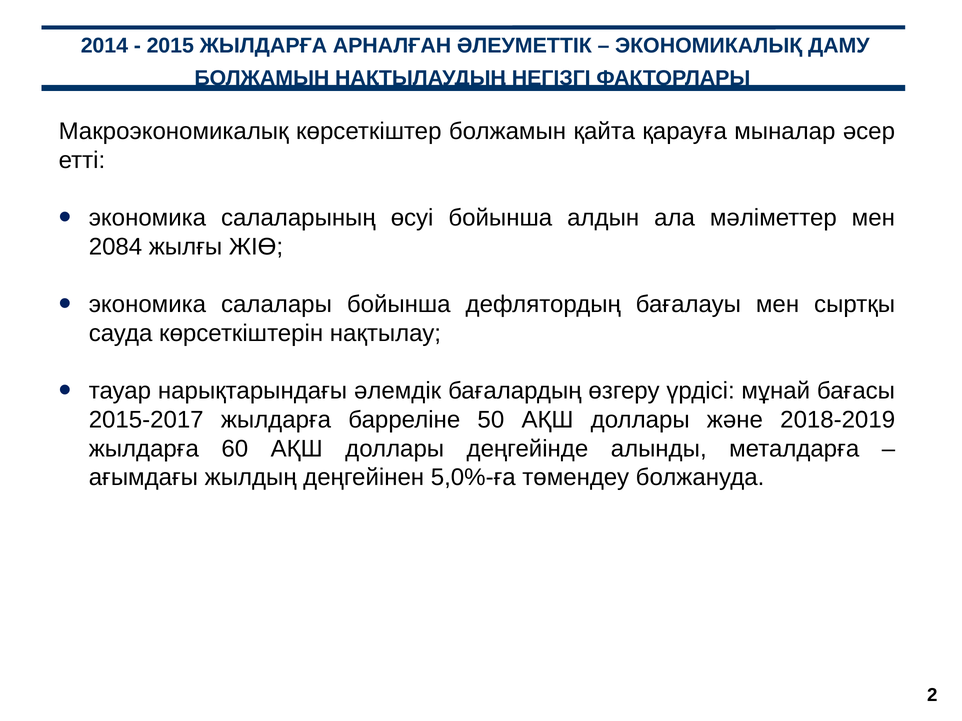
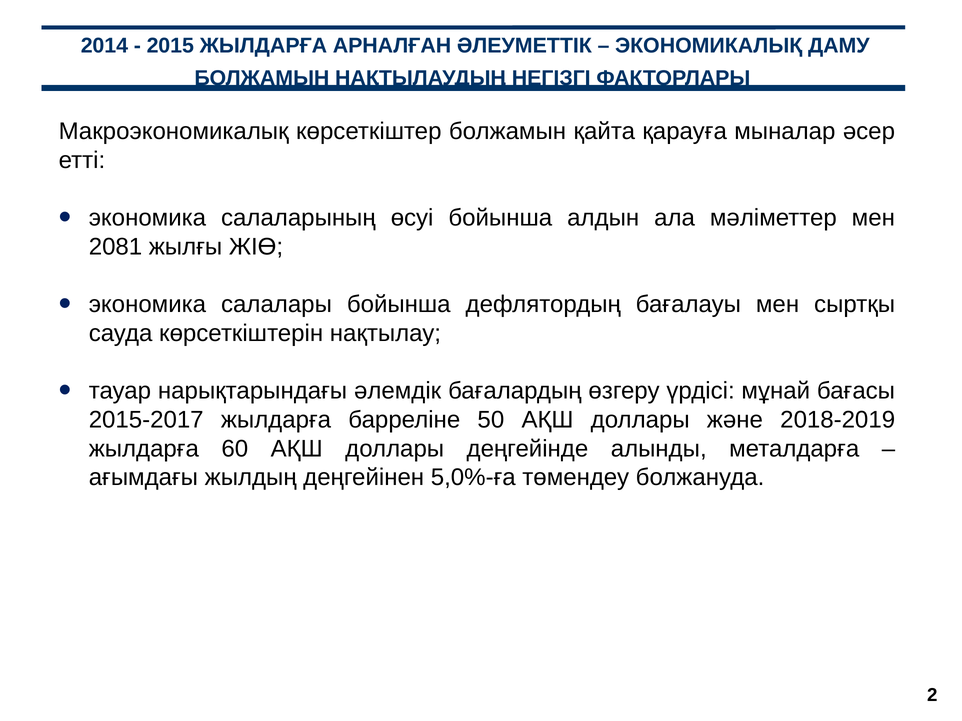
2084: 2084 -> 2081
